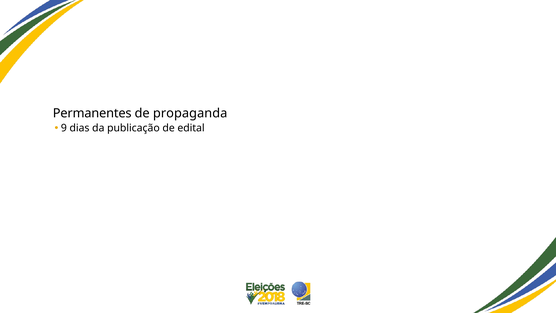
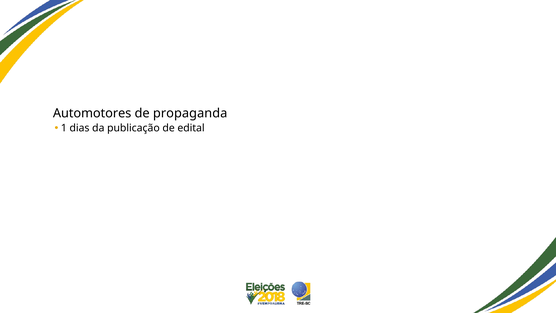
Permanentes: Permanentes -> Automotores
9: 9 -> 1
